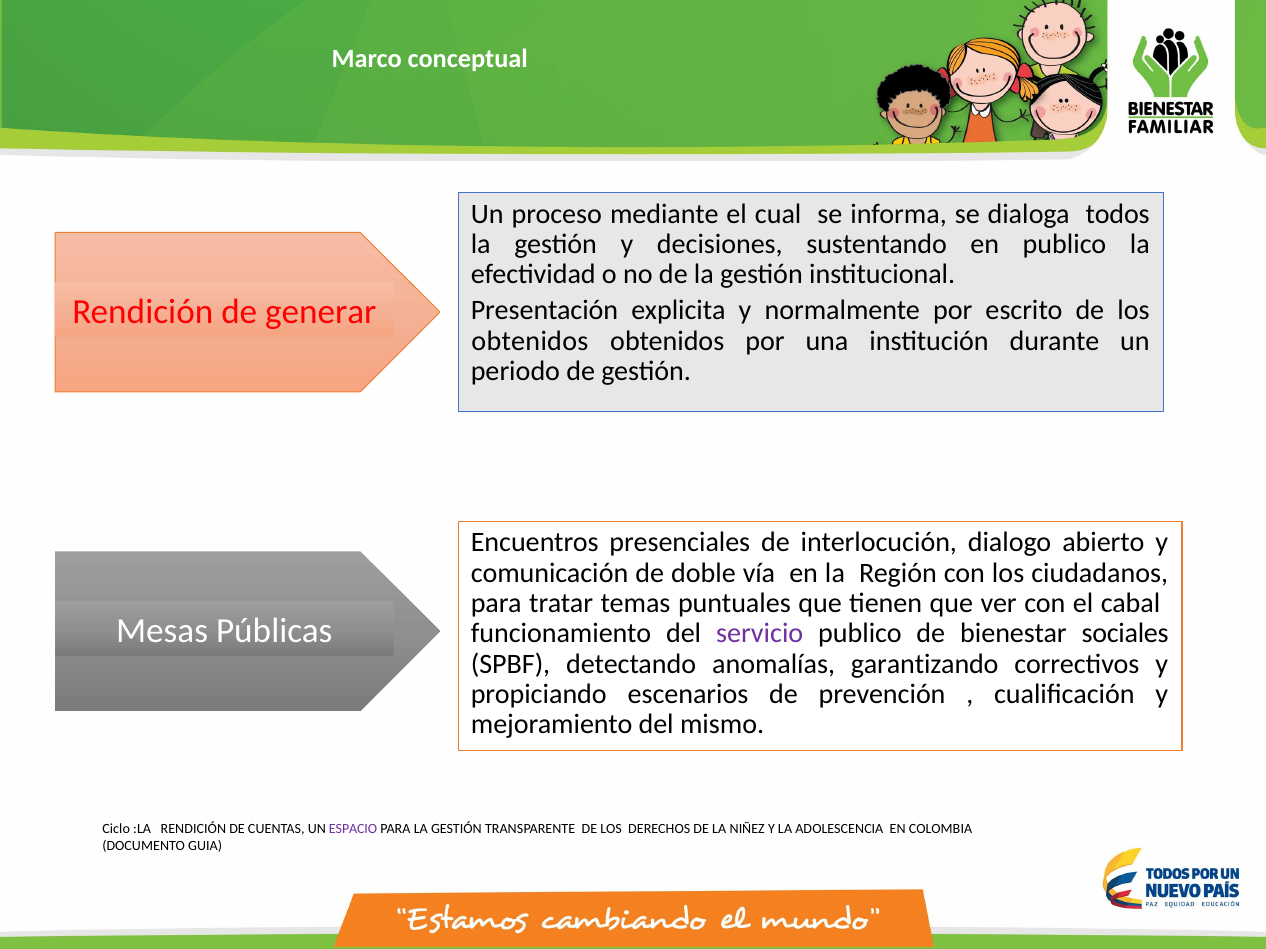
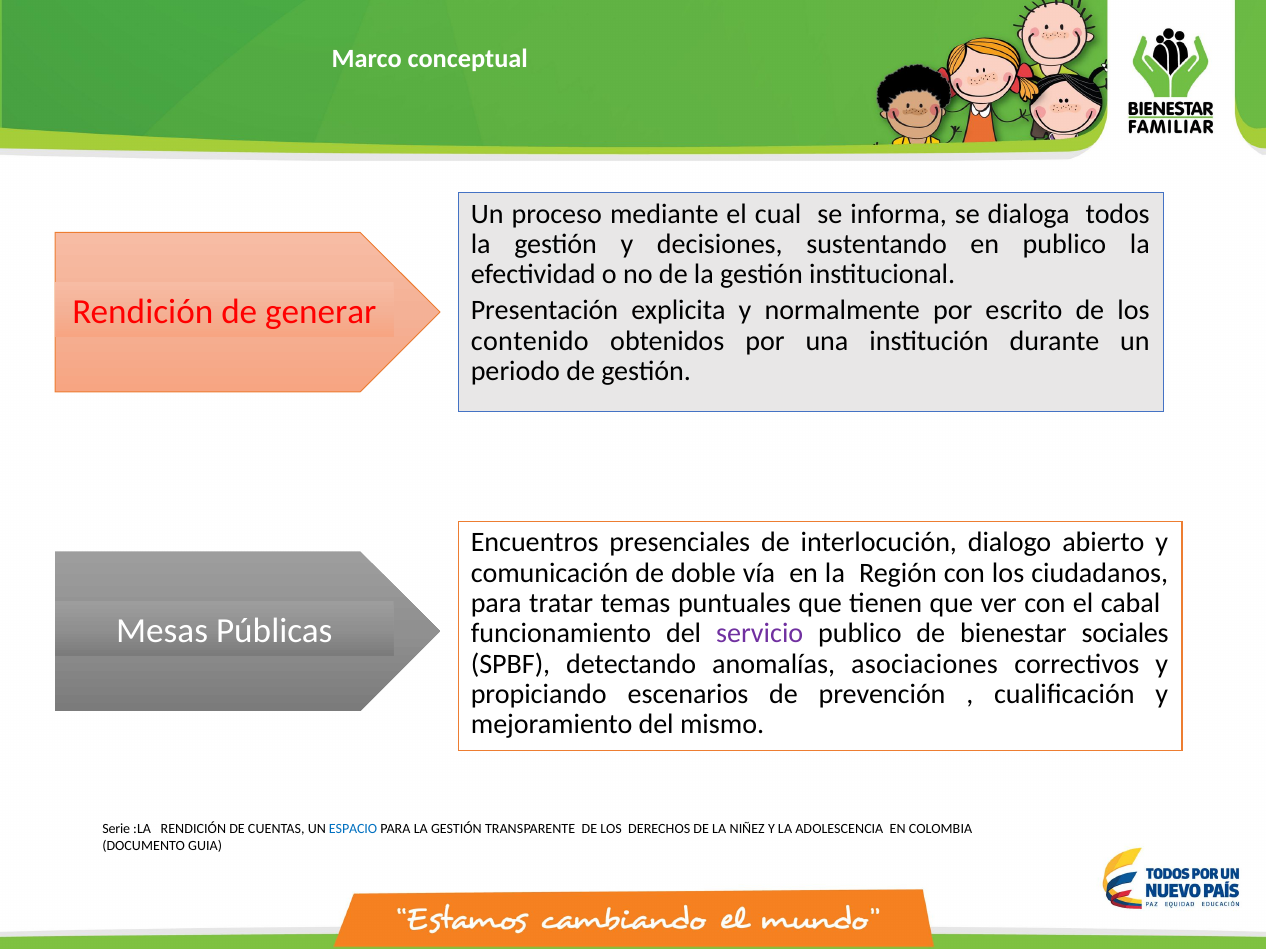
obtenidos at (530, 341): obtenidos -> contenido
garantizando: garantizando -> asociaciones
Ciclo: Ciclo -> Serie
ESPACIO colour: purple -> blue
